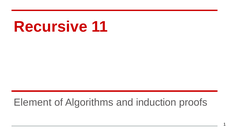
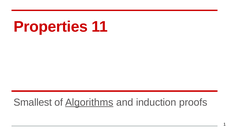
Recursive: Recursive -> Properties
Element: Element -> Smallest
Algorithms underline: none -> present
